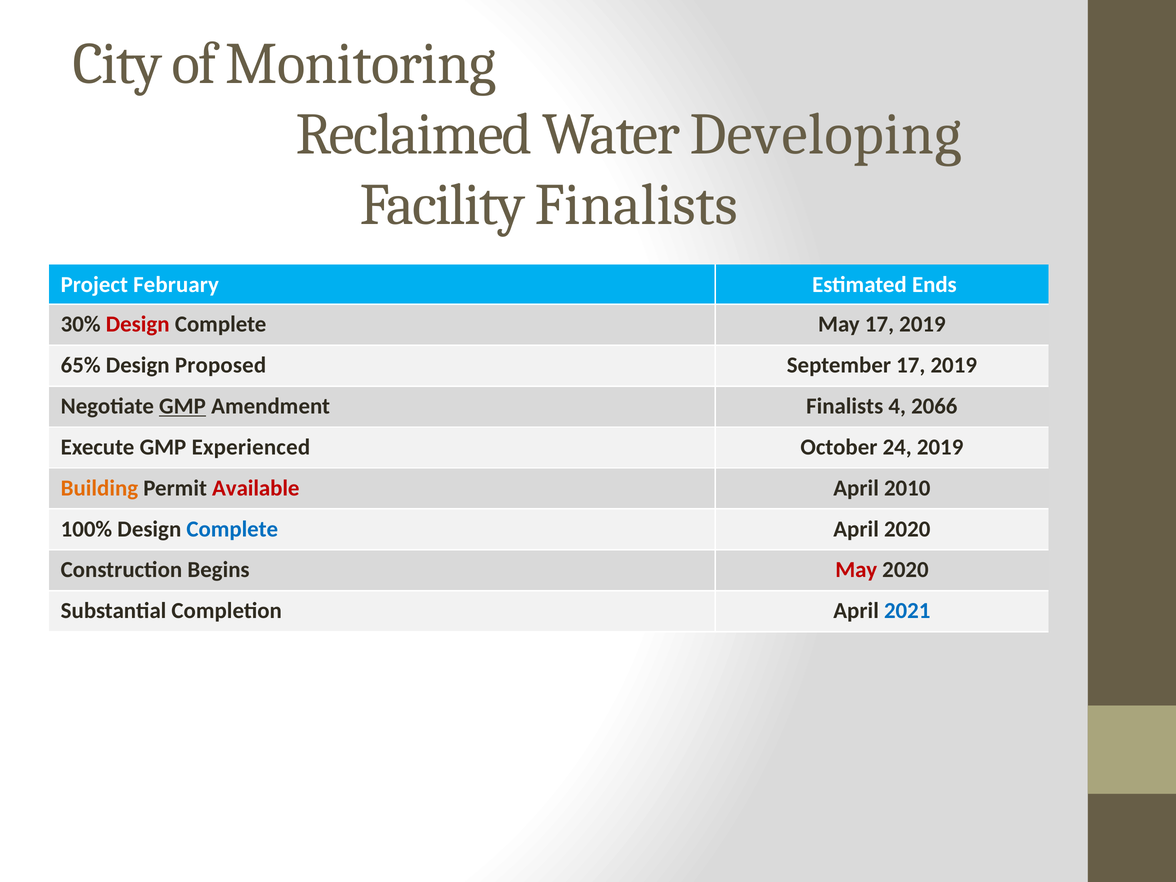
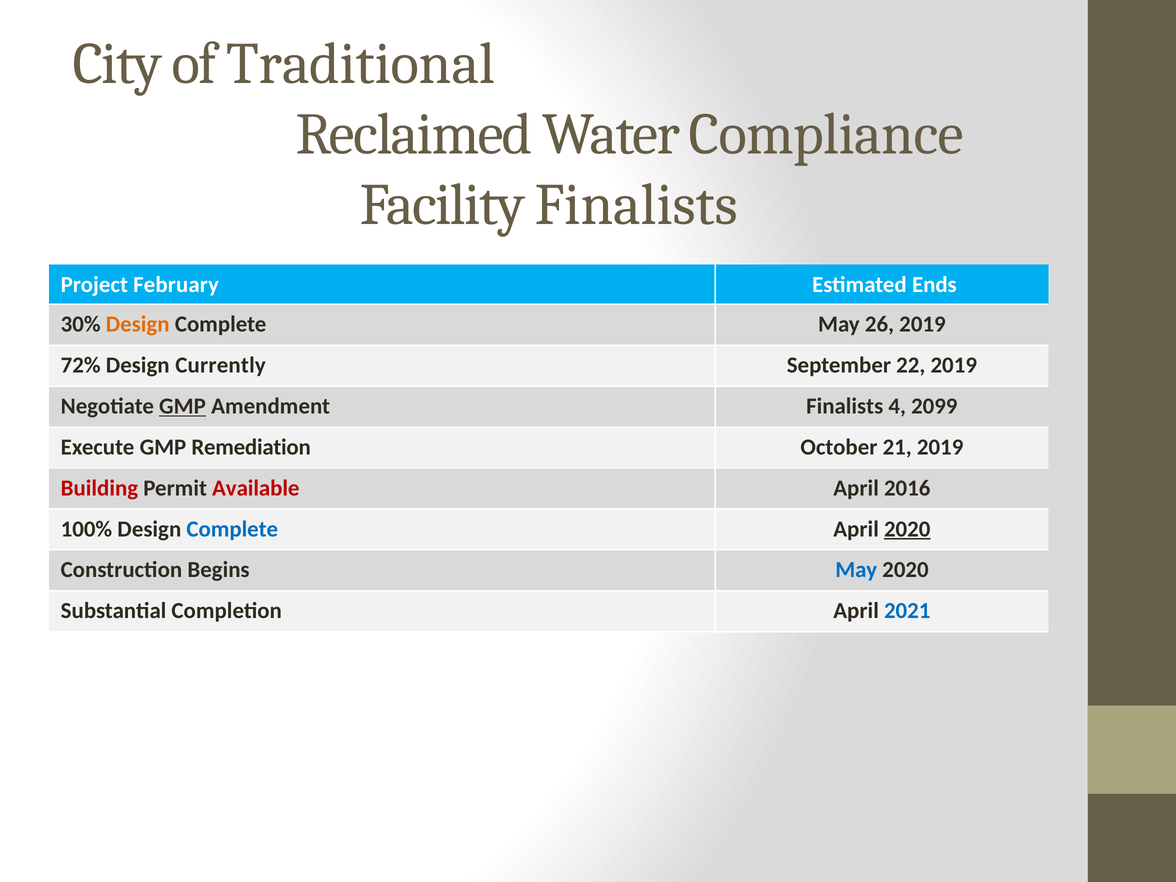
Monitoring: Monitoring -> Traditional
Developing: Developing -> Compliance
Design at (138, 324) colour: red -> orange
May 17: 17 -> 26
65%: 65% -> 72%
Proposed: Proposed -> Currently
September 17: 17 -> 22
2066: 2066 -> 2099
Experienced: Experienced -> Remediation
24: 24 -> 21
Building colour: orange -> red
2010: 2010 -> 2016
2020 at (907, 529) underline: none -> present
May at (856, 570) colour: red -> blue
